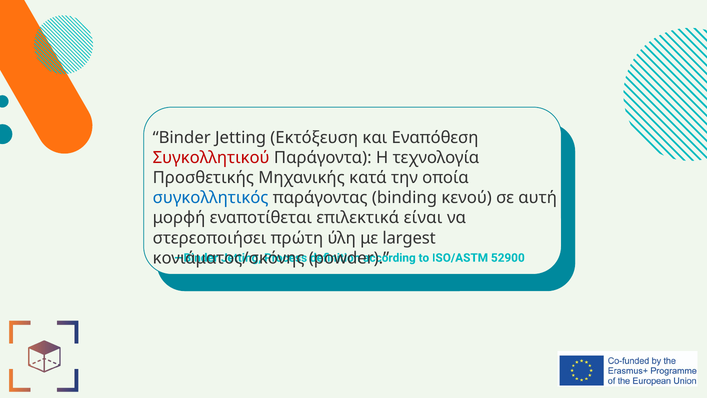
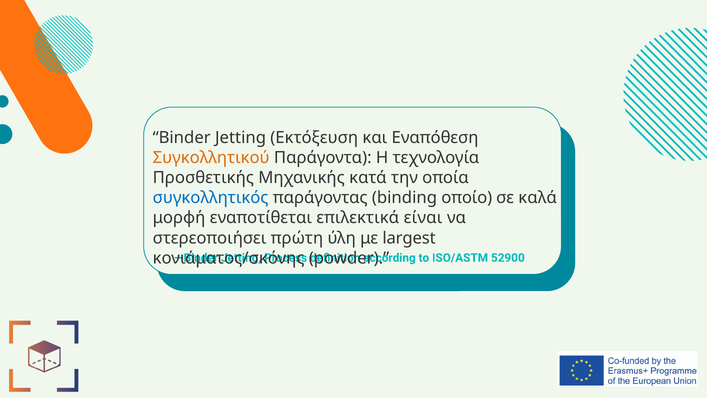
Συγκολλητικού colour: red -> orange
κενού: κενού -> οποίο
αυτή: αυτή -> καλά
